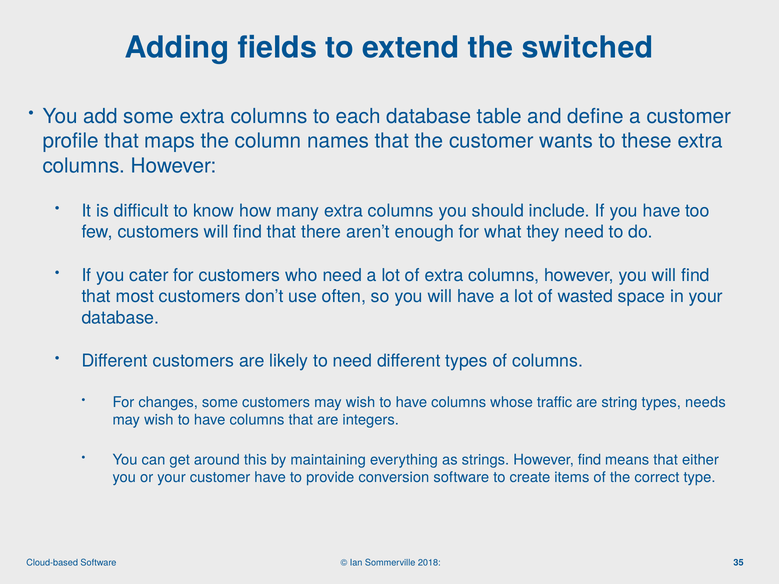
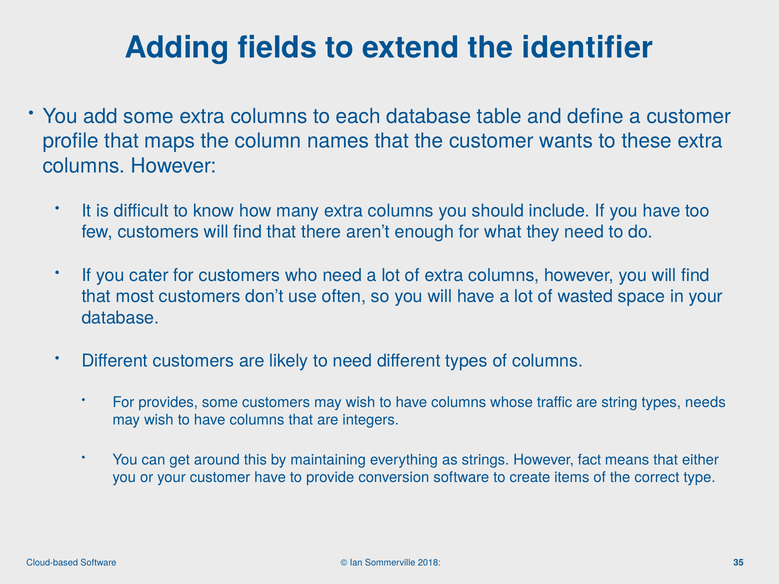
switched: switched -> identifier
changes: changes -> provides
However find: find -> fact
